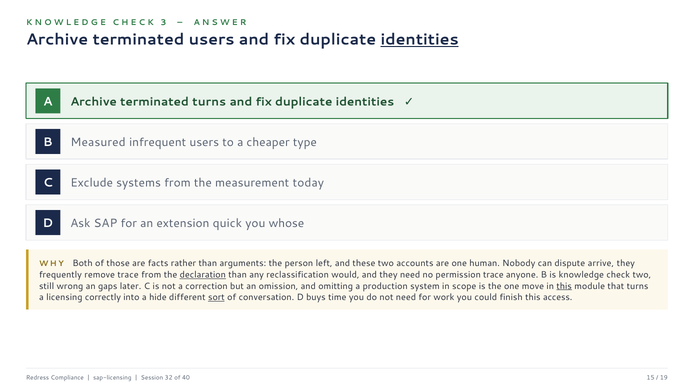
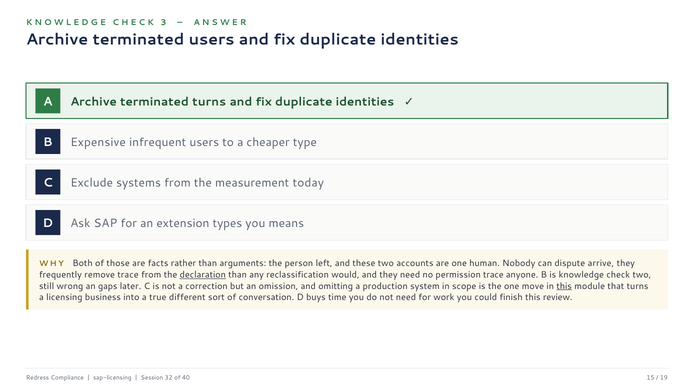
identities at (420, 40) underline: present -> none
Measured: Measured -> Expensive
quick: quick -> types
whose: whose -> means
correctly: correctly -> business
hide: hide -> true
sort underline: present -> none
access: access -> review
